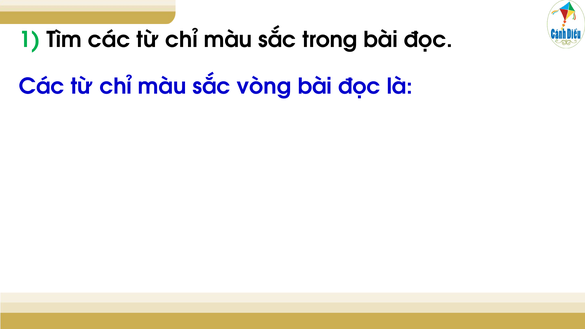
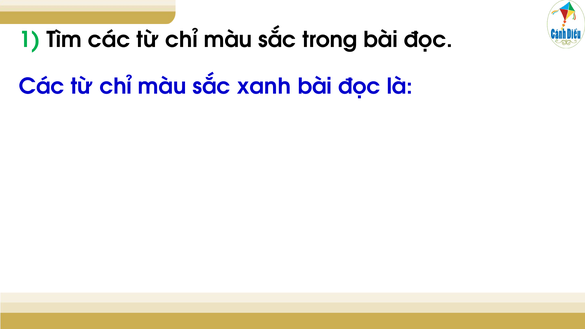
vòng: vòng -> xanh
